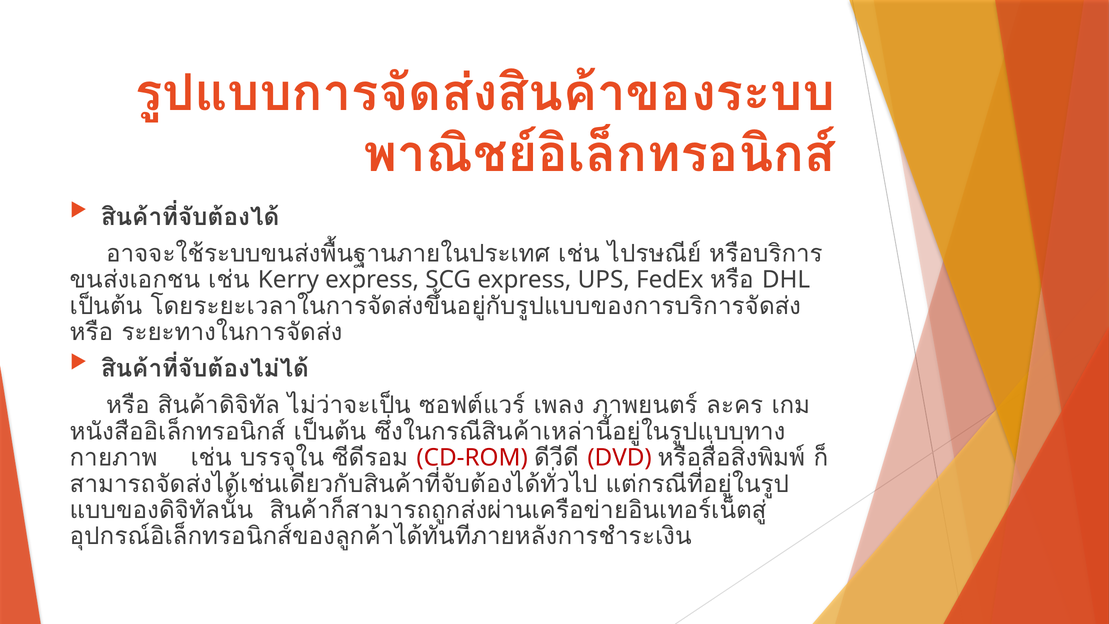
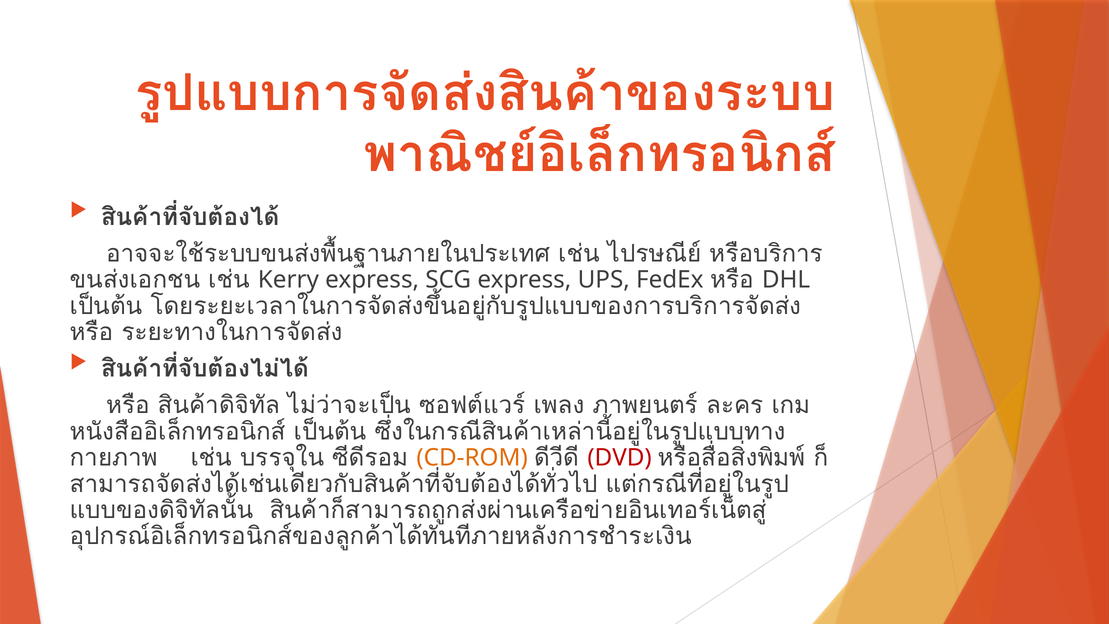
CD-ROM colour: red -> orange
